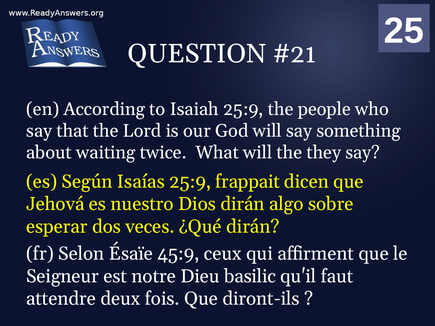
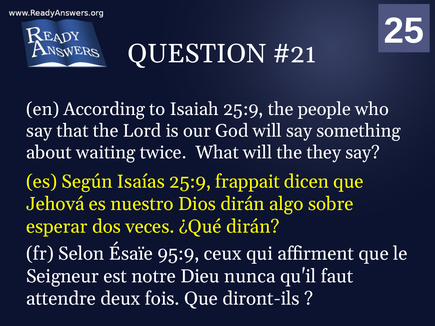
45:9: 45:9 -> 95:9
basilic: basilic -> nunca
